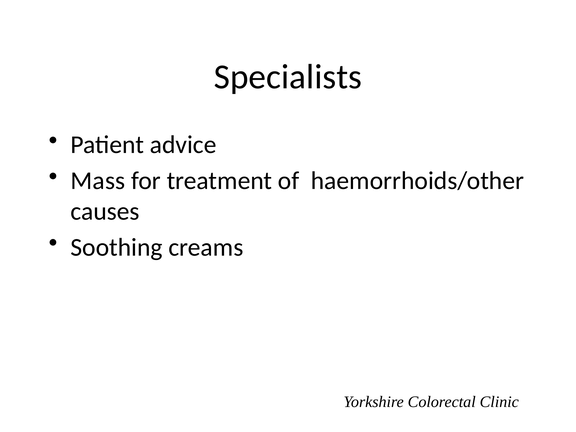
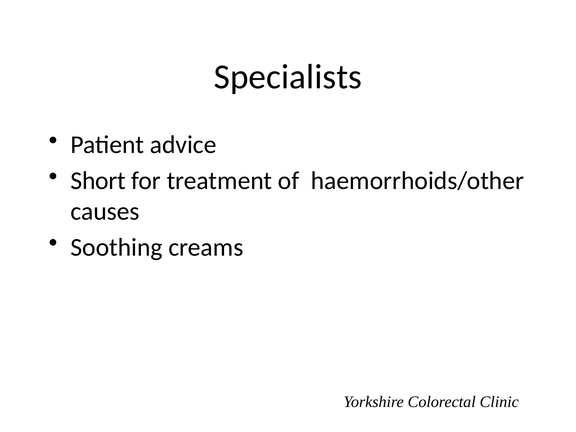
Mass: Mass -> Short
